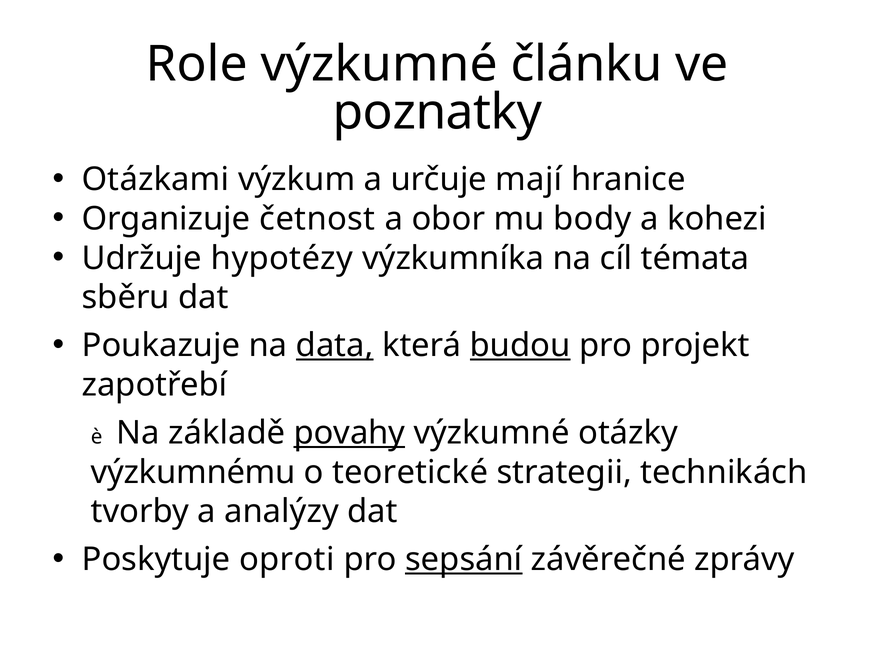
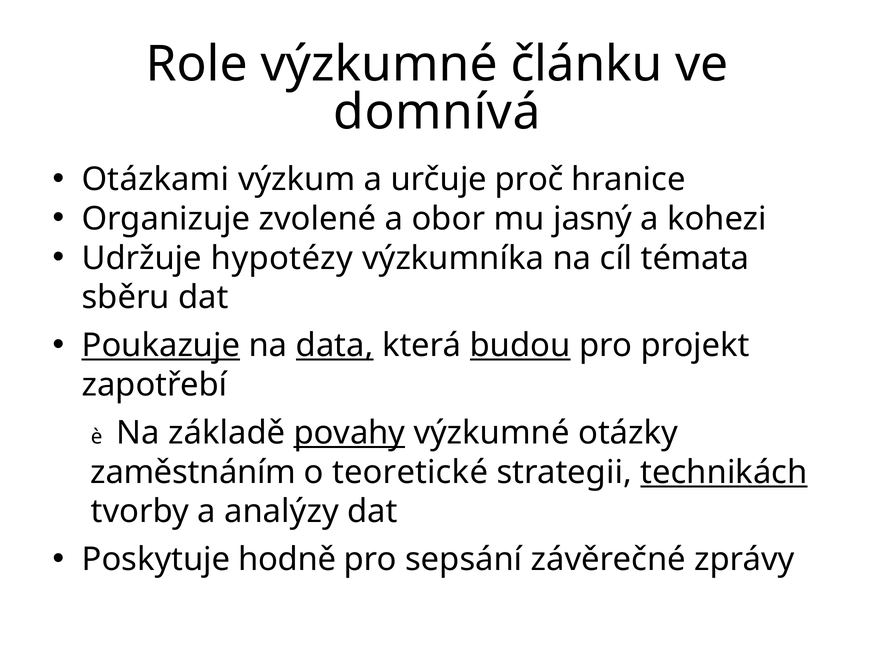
poznatky: poznatky -> domnívá
mají: mají -> proč
četnost: četnost -> zvolené
body: body -> jasný
Poukazuje underline: none -> present
výzkumnému: výzkumnému -> zaměstnáním
technikách underline: none -> present
oproti: oproti -> hodně
sepsání underline: present -> none
